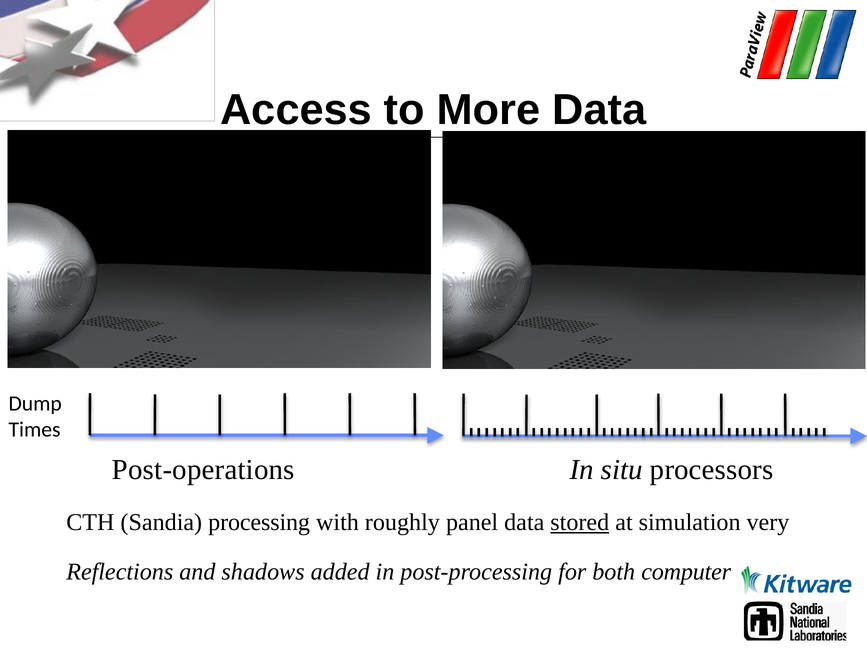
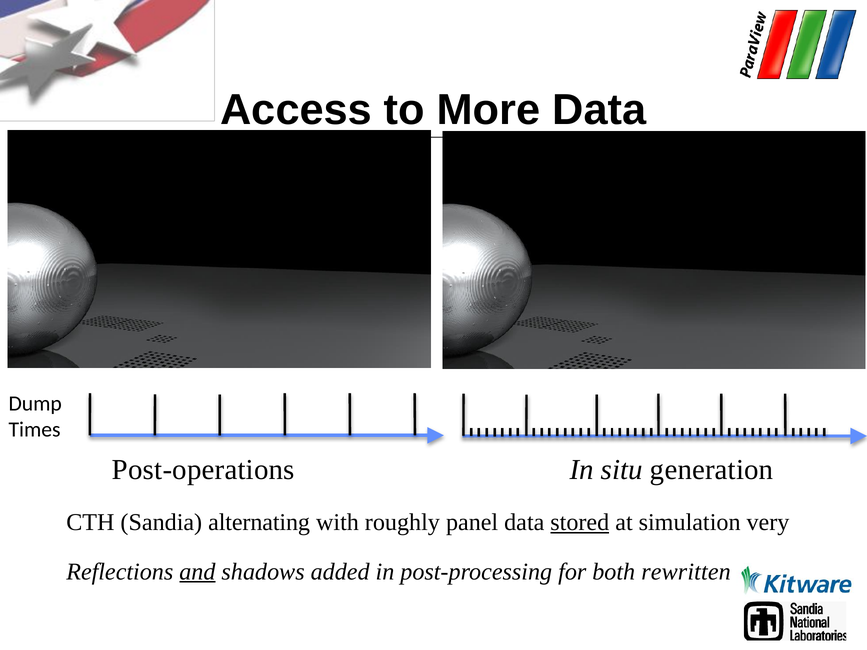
processors: processors -> generation
processing: processing -> alternating
and underline: none -> present
computer: computer -> rewritten
